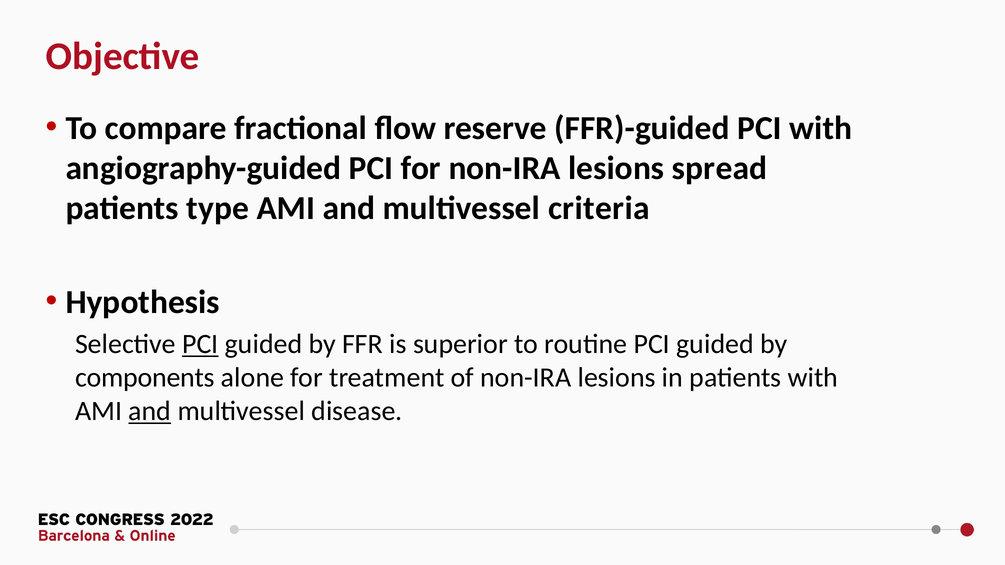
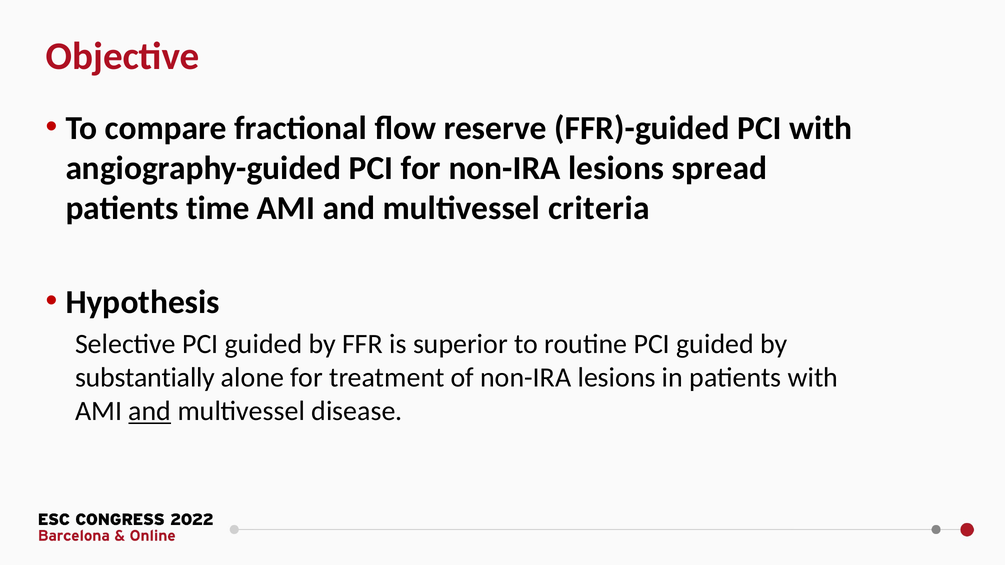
type: type -> time
PCI at (200, 344) underline: present -> none
components: components -> substantially
